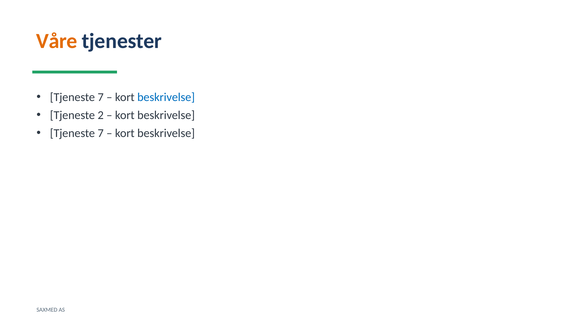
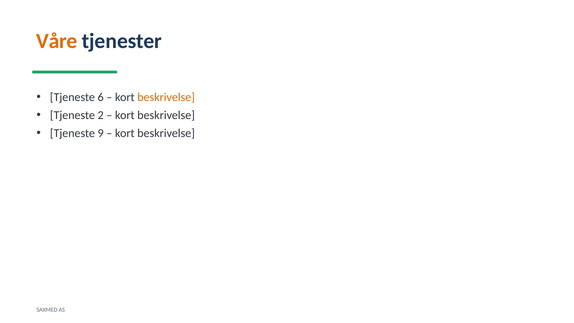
7 at (101, 97): 7 -> 6
beskrivelse at (166, 97) colour: blue -> orange
7 at (101, 133): 7 -> 9
